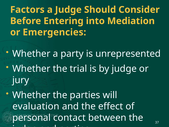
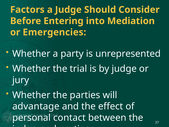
evaluation: evaluation -> advantage
